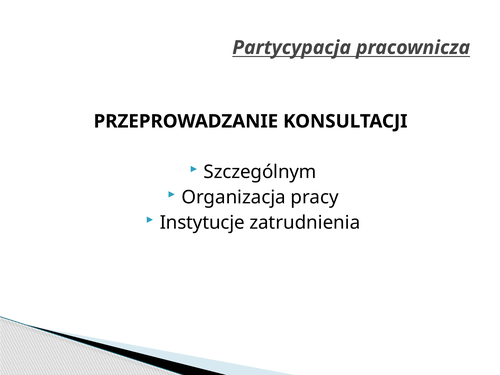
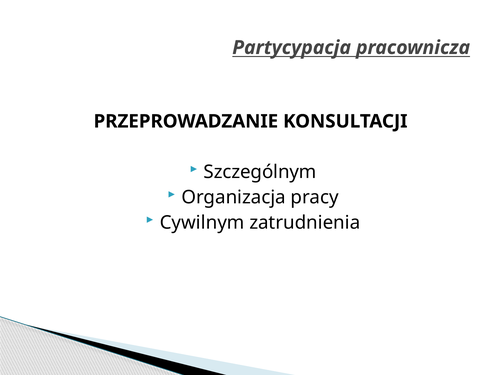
Instytucje: Instytucje -> Cywilnym
